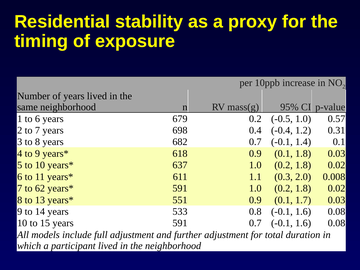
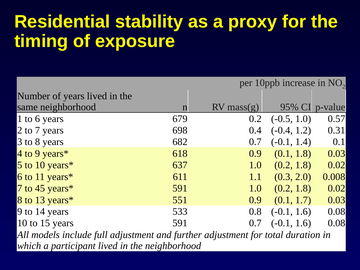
62: 62 -> 45
